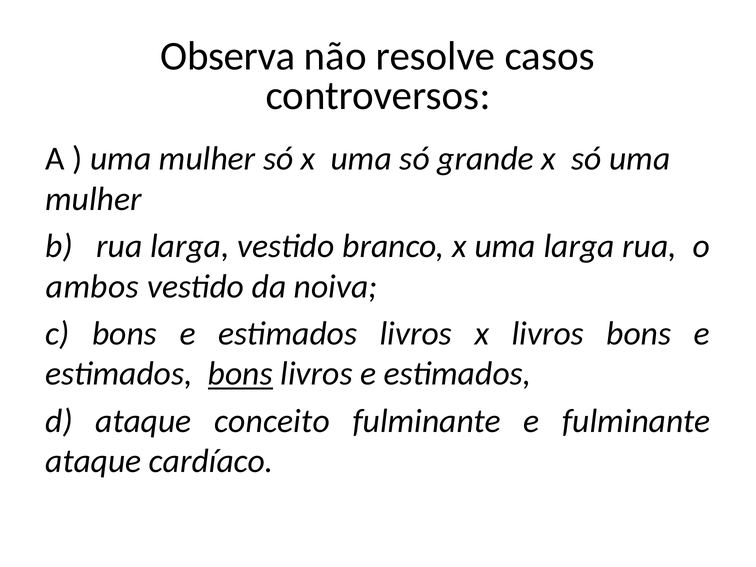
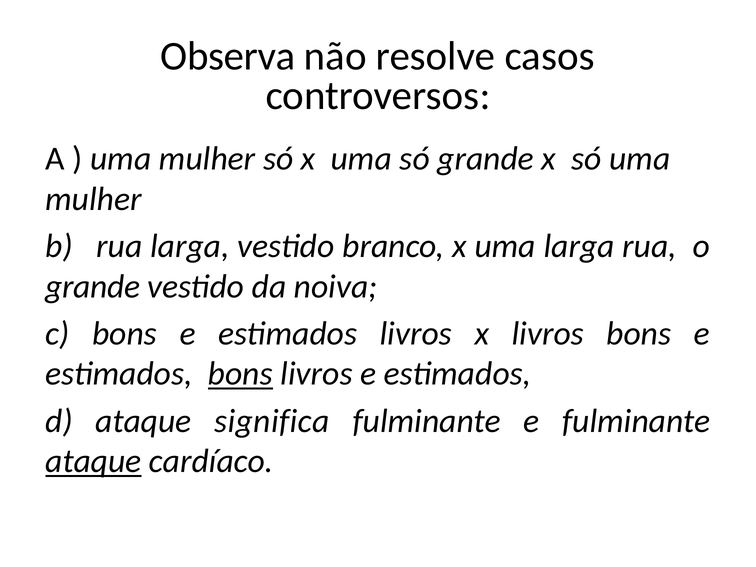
ambos at (92, 286): ambos -> grande
conceito: conceito -> significa
ataque at (93, 461) underline: none -> present
